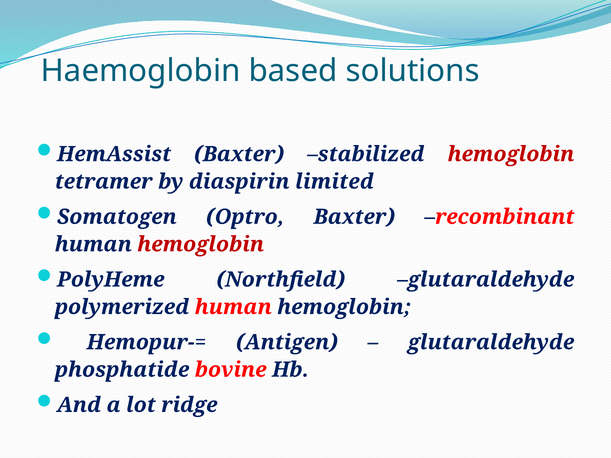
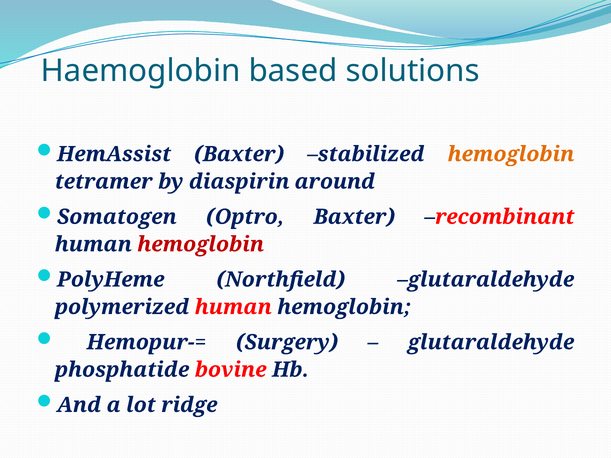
hemoglobin at (511, 154) colour: red -> orange
limited: limited -> around
Antigen: Antigen -> Surgery
